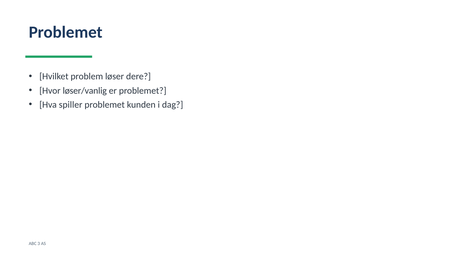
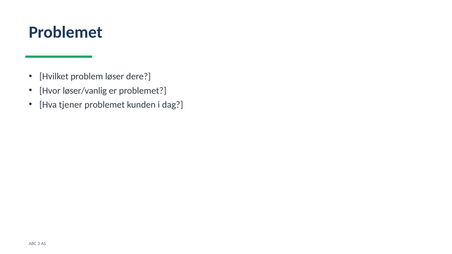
spiller: spiller -> tjener
